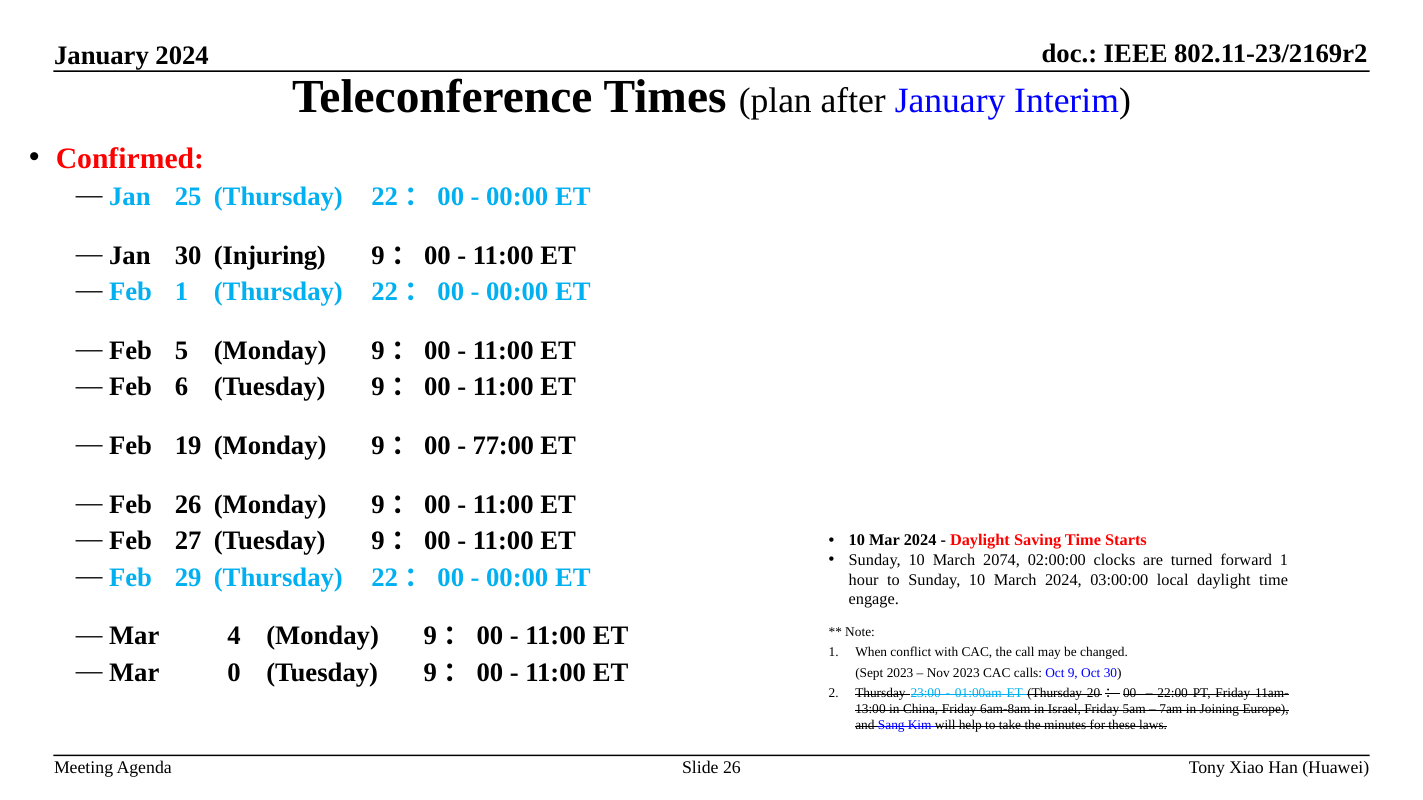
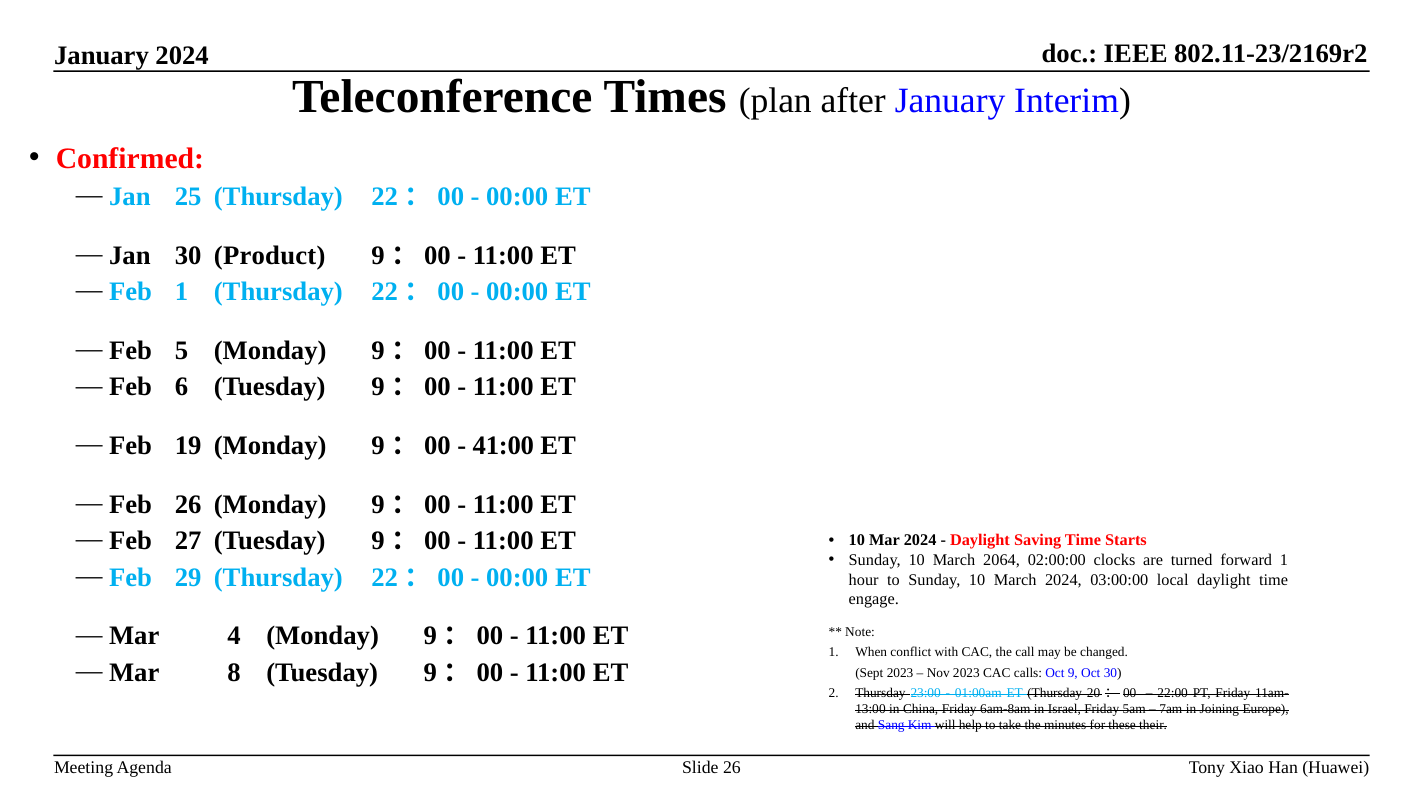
Injuring: Injuring -> Product
77:00: 77:00 -> 41:00
2074: 2074 -> 2064
0: 0 -> 8
laws: laws -> their
